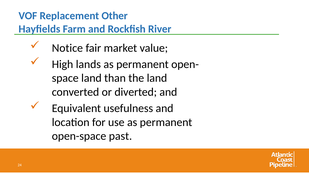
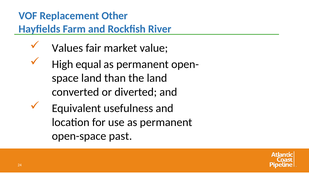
Notice: Notice -> Values
lands: lands -> equal
